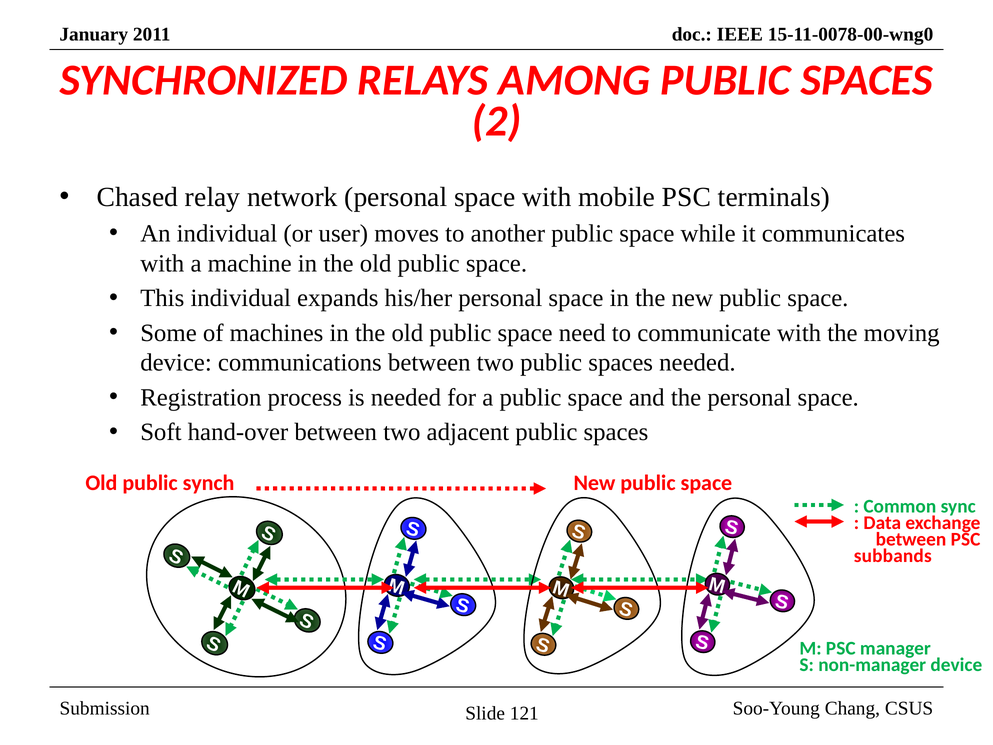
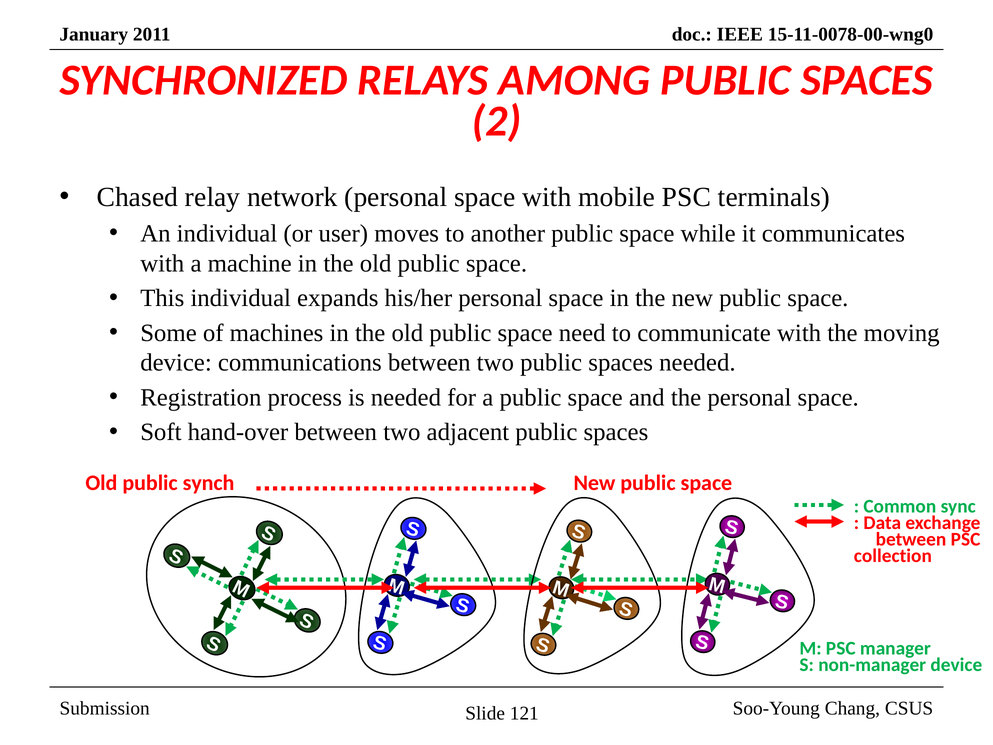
subbands: subbands -> collection
